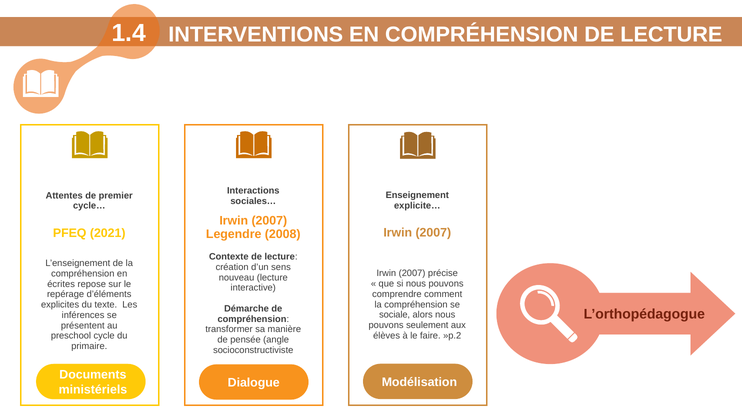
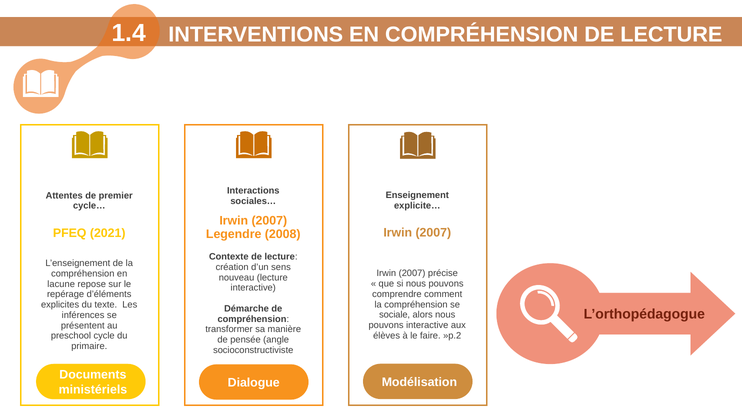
écrites: écrites -> lacune
pouvons seulement: seulement -> interactive
